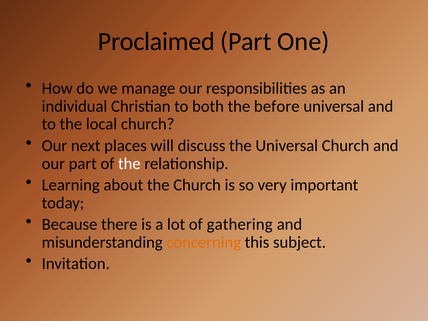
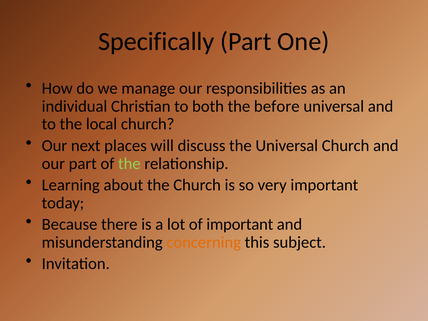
Proclaimed: Proclaimed -> Specifically
the at (129, 164) colour: white -> light green
of gathering: gathering -> important
